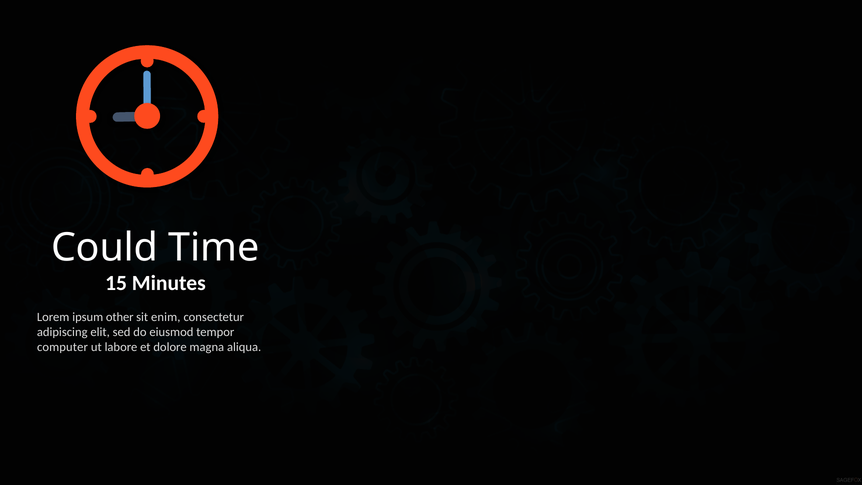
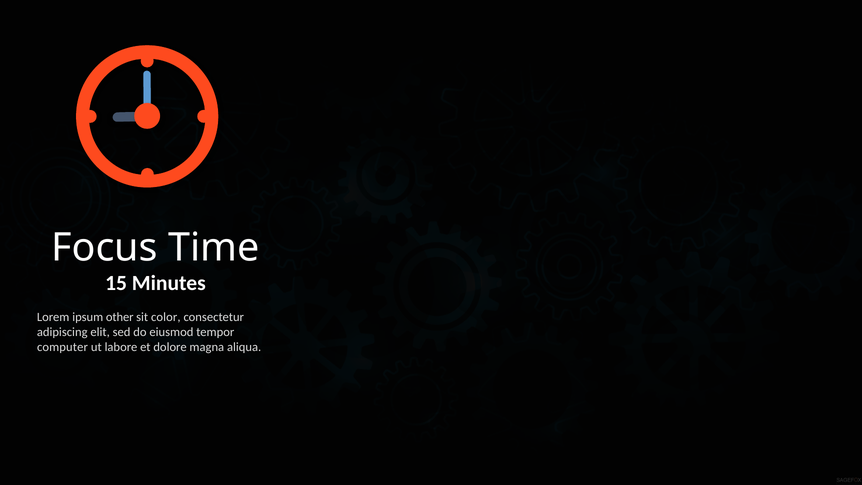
Could: Could -> Focus
enim: enim -> color
